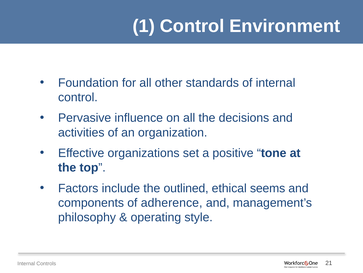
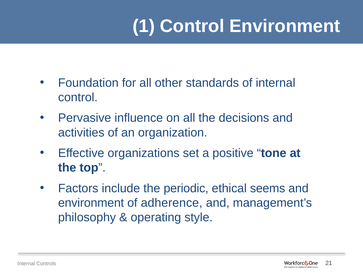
outlined: outlined -> periodic
components at (91, 202): components -> environment
